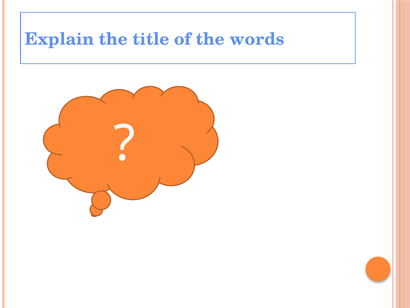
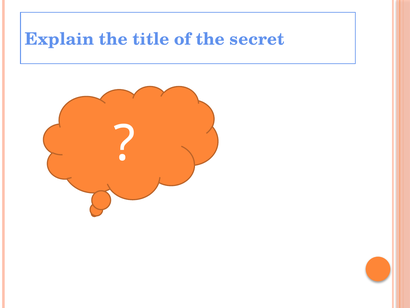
words: words -> secret
